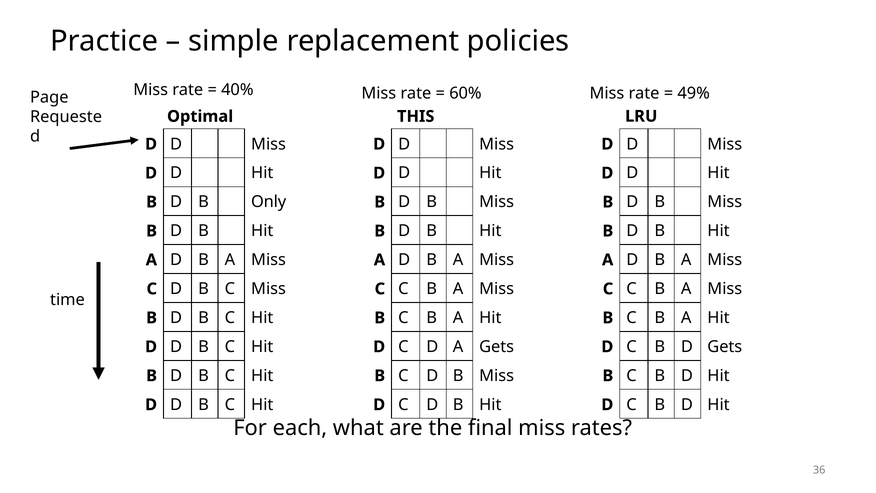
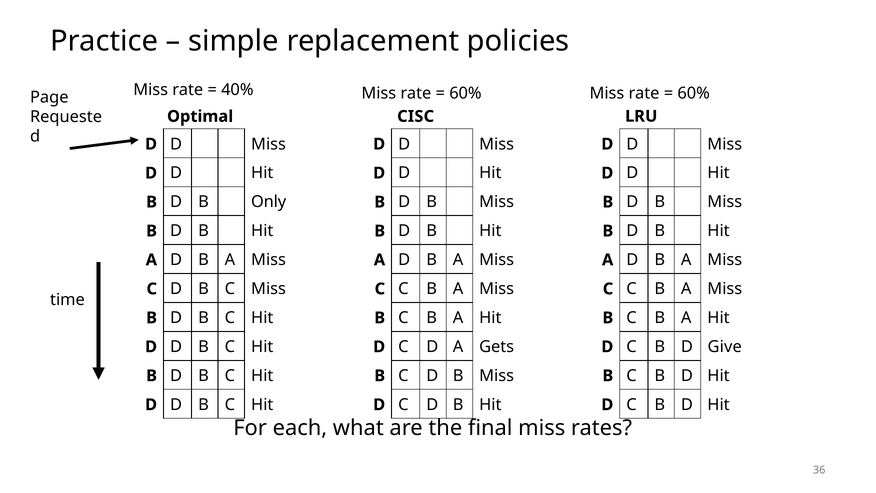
49% at (694, 93): 49% -> 60%
THIS: THIS -> CISC
D Gets: Gets -> Give
